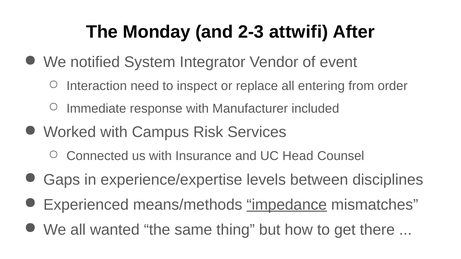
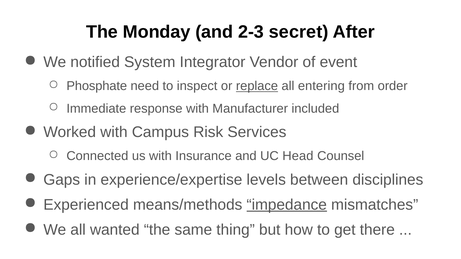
attwifi: attwifi -> secret
Interaction: Interaction -> Phosphate
replace underline: none -> present
